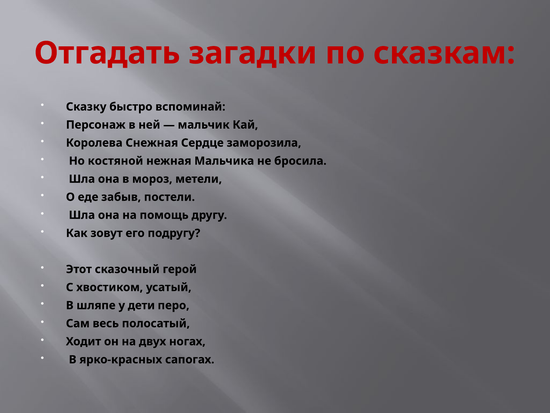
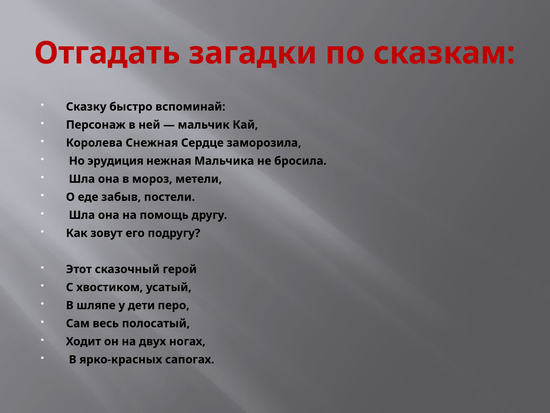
костяной: костяной -> эрудиция
